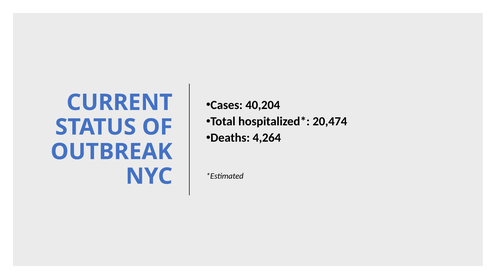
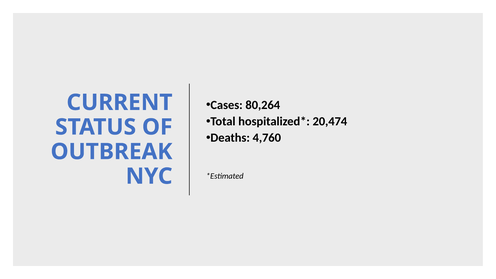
40,204: 40,204 -> 80,264
4,264: 4,264 -> 4,760
